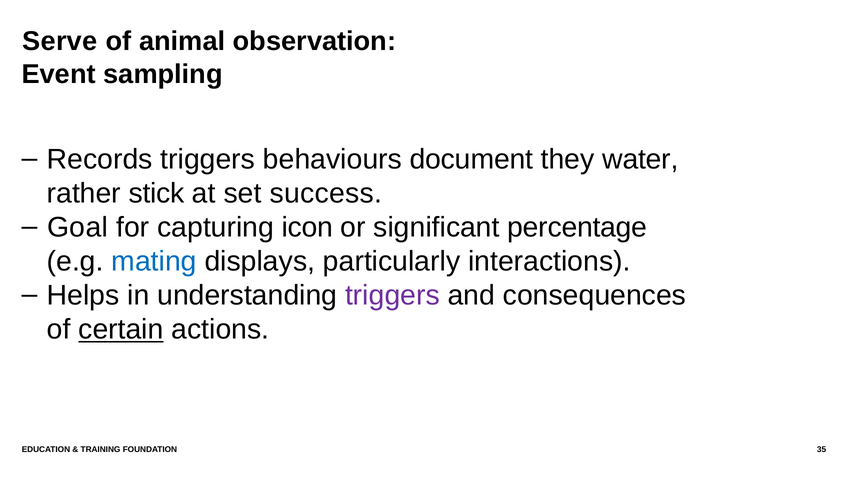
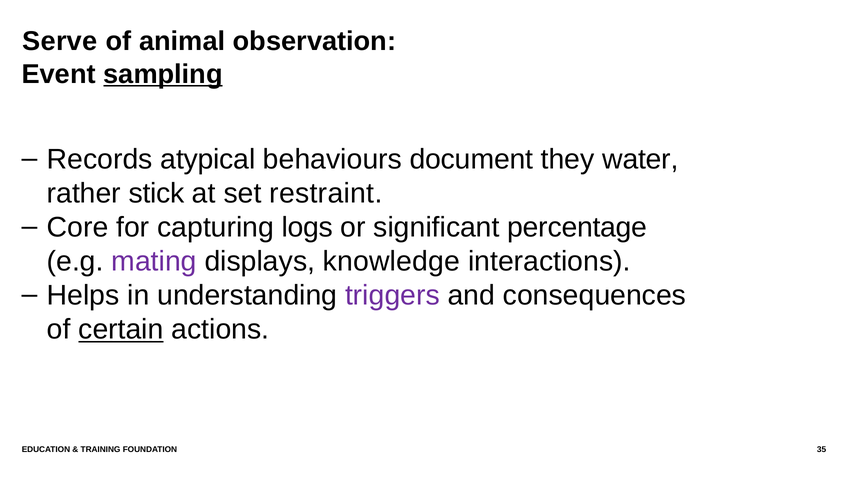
sampling underline: none -> present
Records triggers: triggers -> atypical
success: success -> restraint
Goal: Goal -> Core
icon: icon -> logs
mating colour: blue -> purple
particularly: particularly -> knowledge
